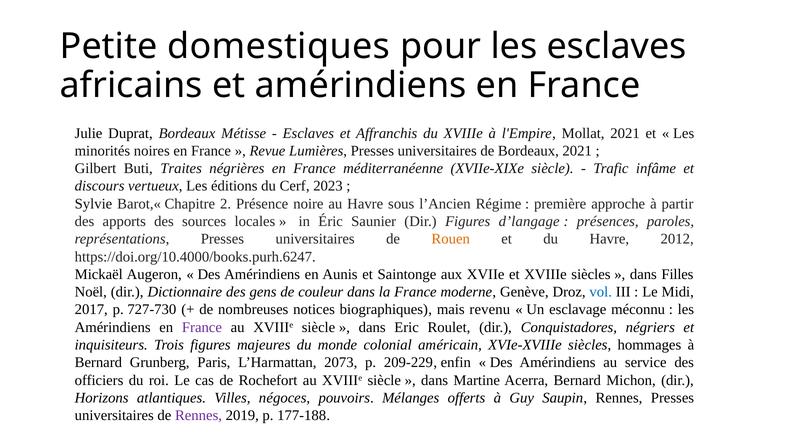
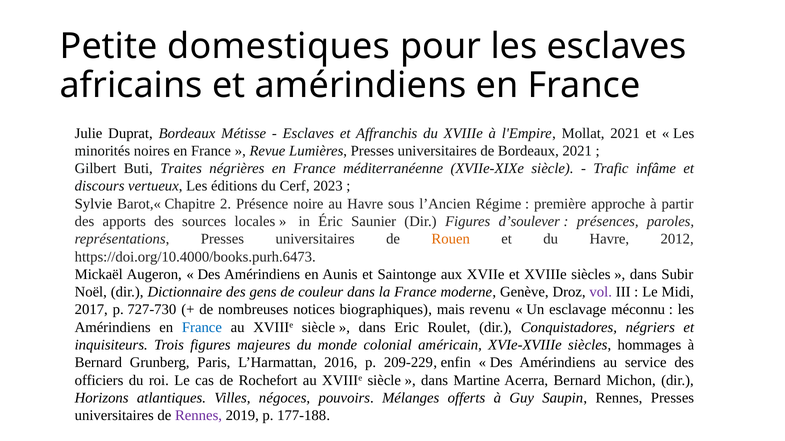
d’langage: d’langage -> d’soulever
https://doi.org/10.4000/books.purh.6247: https://doi.org/10.4000/books.purh.6247 -> https://doi.org/10.4000/books.purh.6473
Filles: Filles -> Subir
vol colour: blue -> purple
France at (202, 328) colour: purple -> blue
2073: 2073 -> 2016
